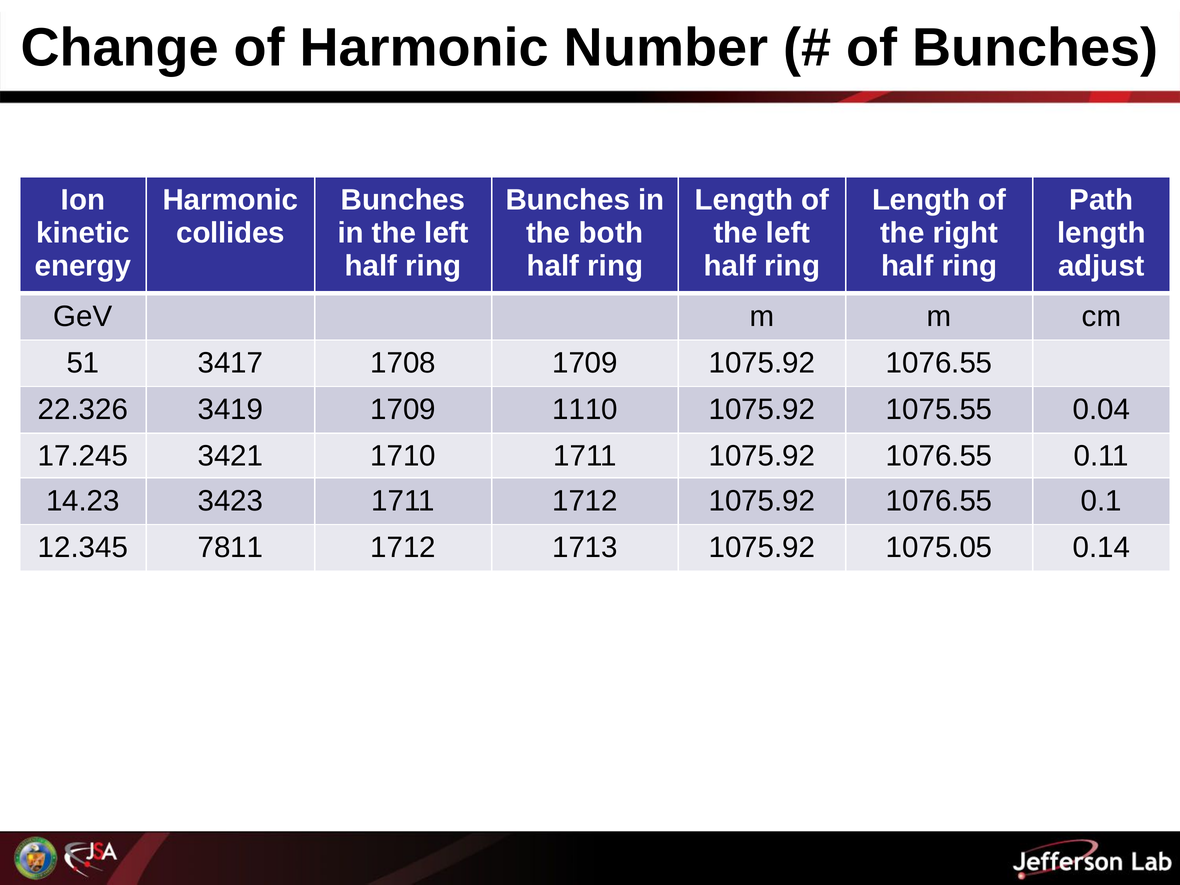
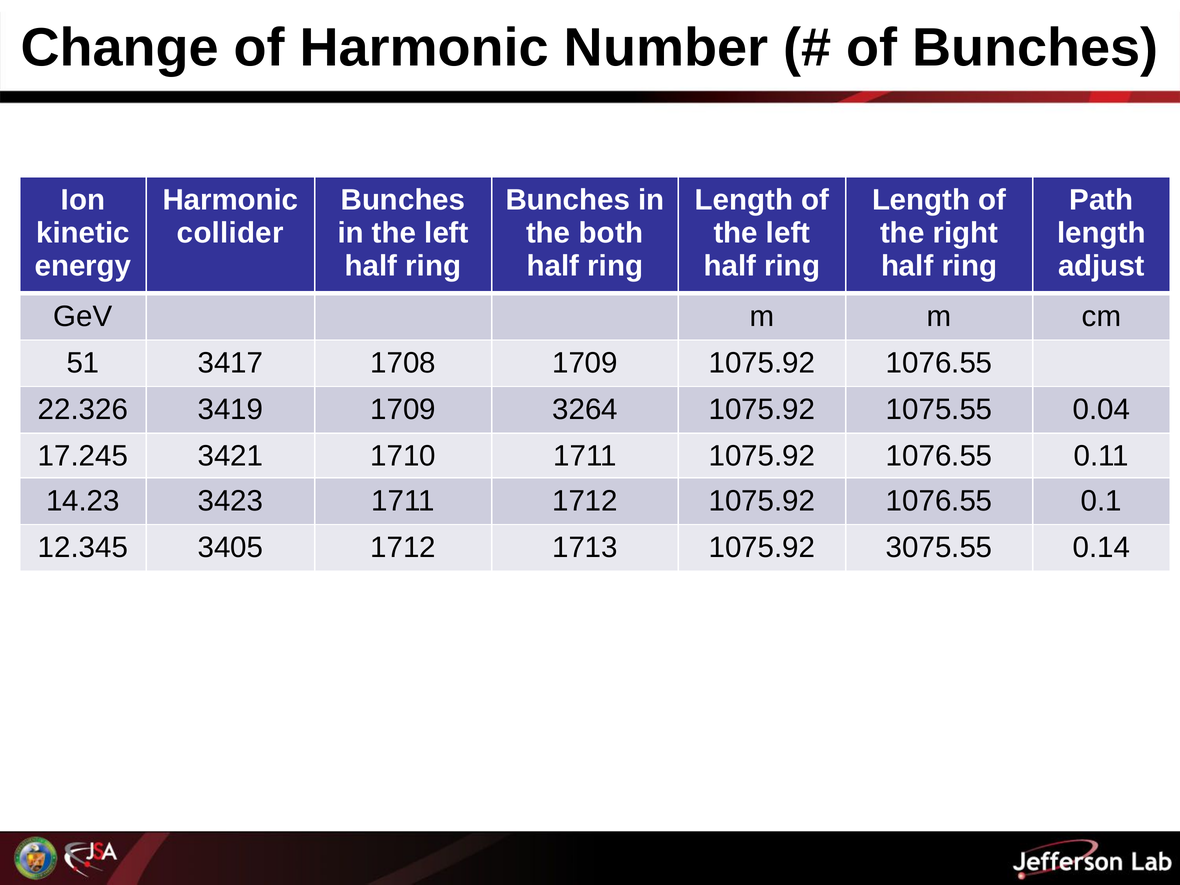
collides: collides -> collider
1110: 1110 -> 3264
7811: 7811 -> 3405
1075.05: 1075.05 -> 3075.55
